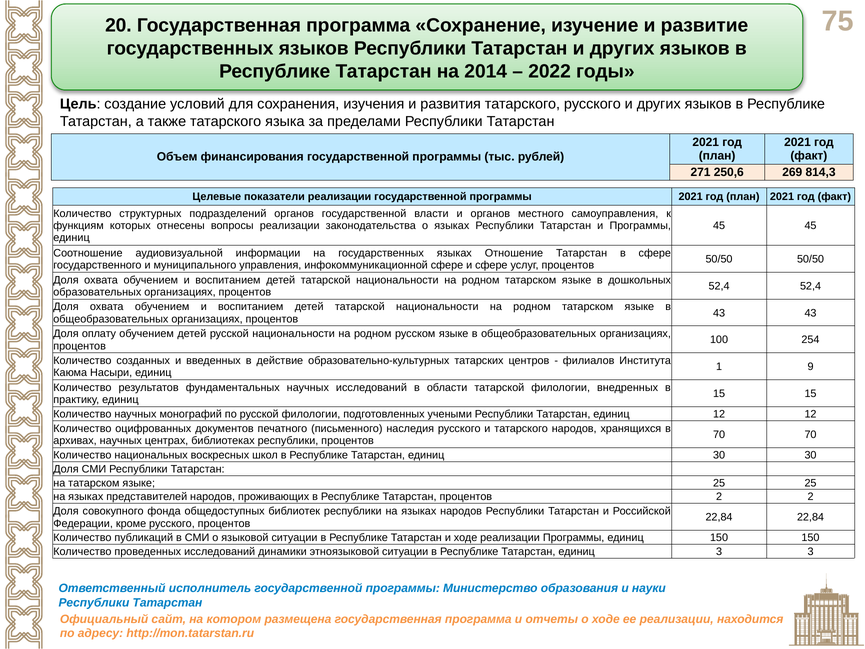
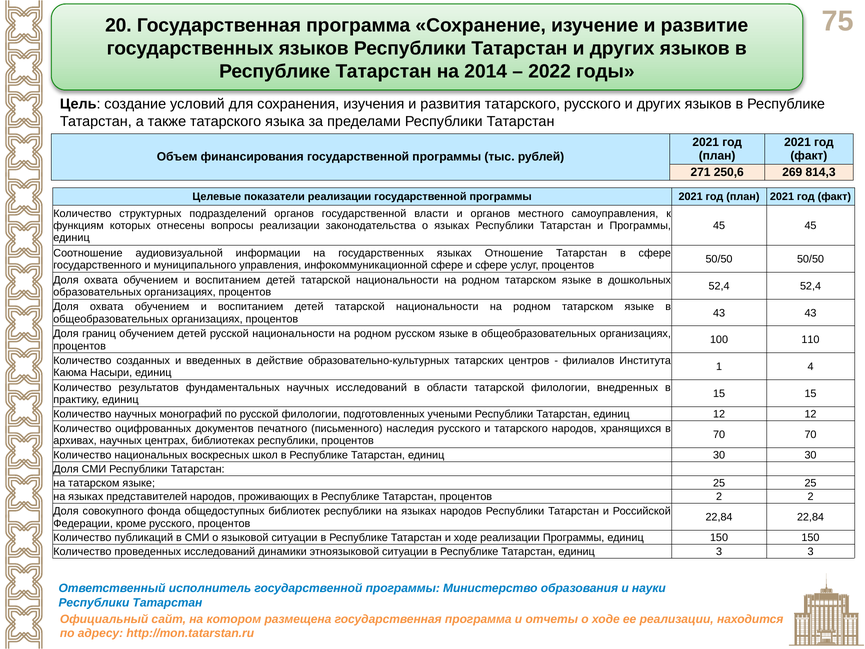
оплату: оплату -> границ
254: 254 -> 110
9: 9 -> 4
